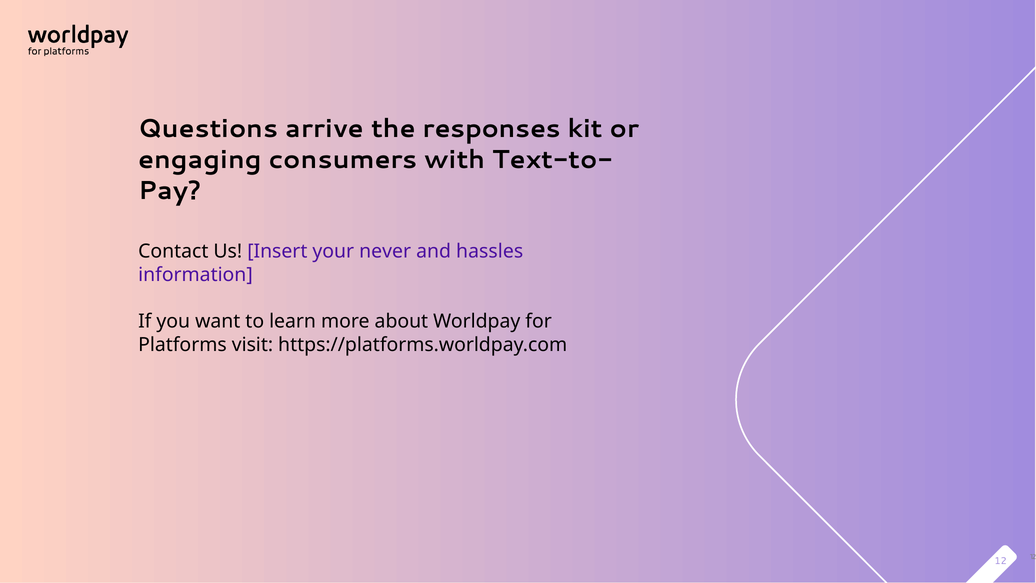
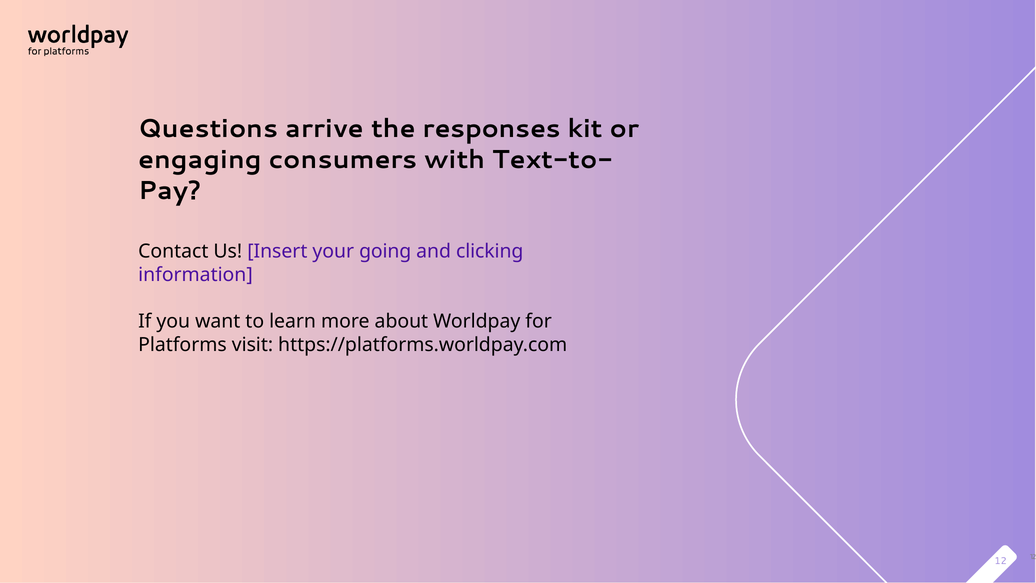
never: never -> going
hassles: hassles -> clicking
